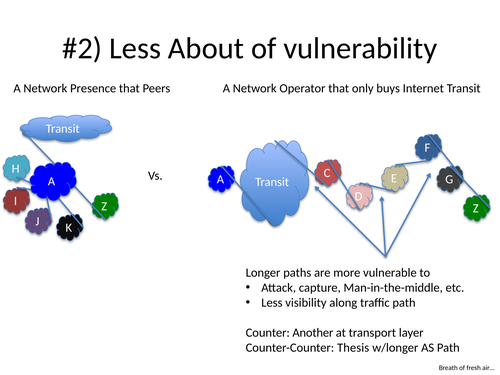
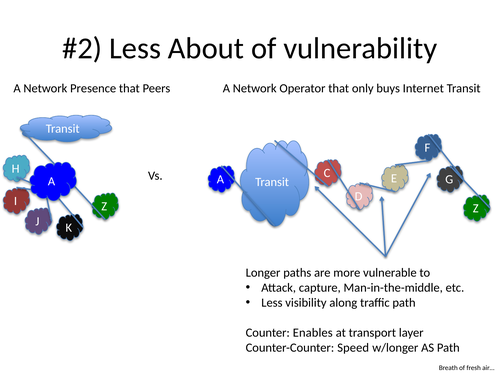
Another: Another -> Enables
Thesis: Thesis -> Speed
